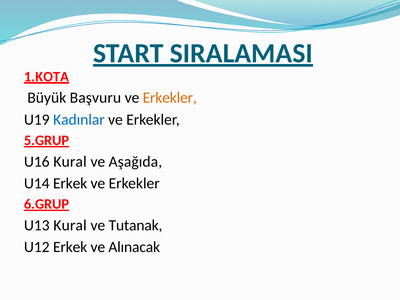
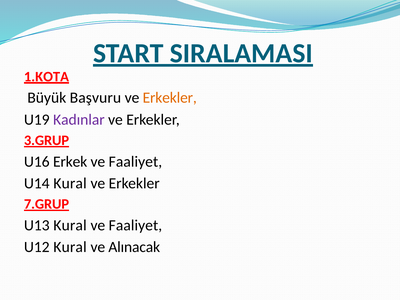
Kadınlar colour: blue -> purple
5.GRUP: 5.GRUP -> 3.GRUP
U16 Kural: Kural -> Erkek
Aşağıda at (135, 162): Aşağıda -> Faaliyet
U14 Erkek: Erkek -> Kural
6.GRUP: 6.GRUP -> 7.GRUP
Tutanak at (136, 225): Tutanak -> Faaliyet
U12 Erkek: Erkek -> Kural
